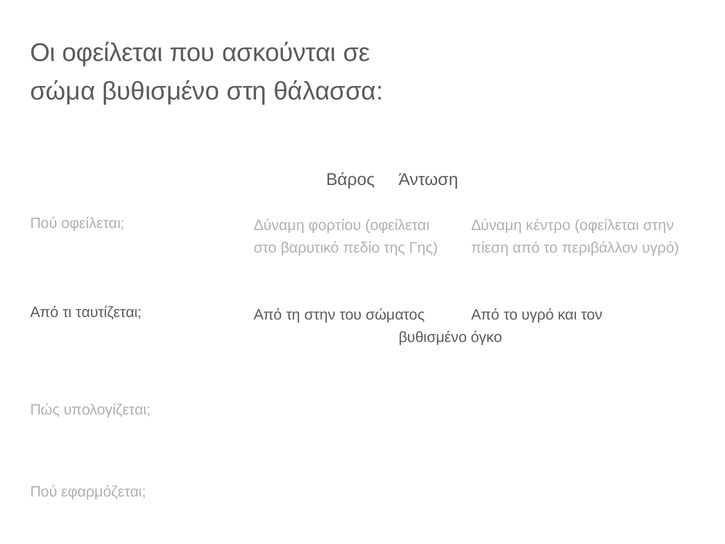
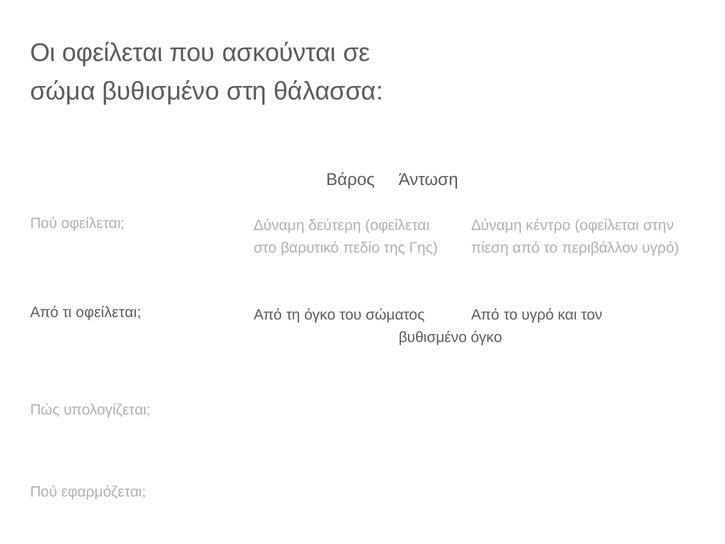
φορτίου: φορτίου -> δεύτερη
τι ταυτίζεται: ταυτίζεται -> οφείλεται
τη στην: στην -> όγκο
